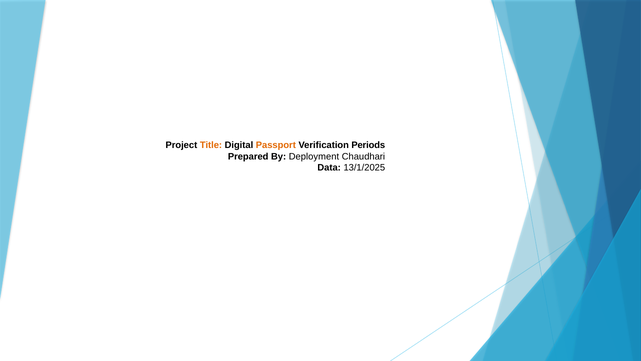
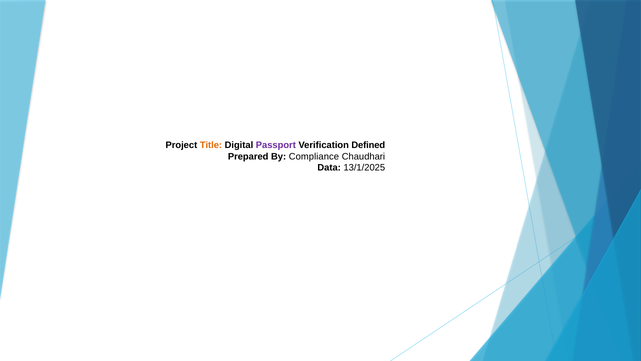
Passport colour: orange -> purple
Periods: Periods -> Defined
Deployment: Deployment -> Compliance
